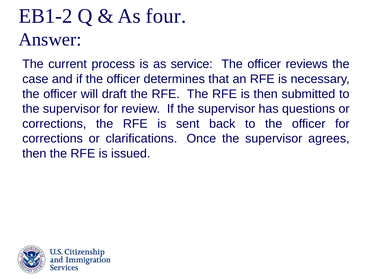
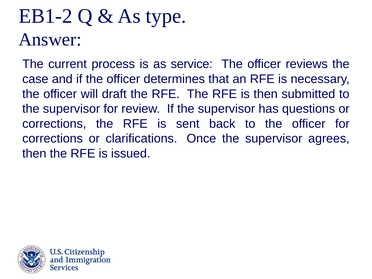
four: four -> type
